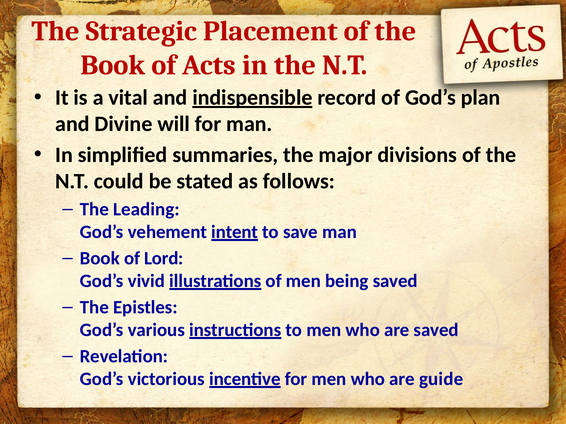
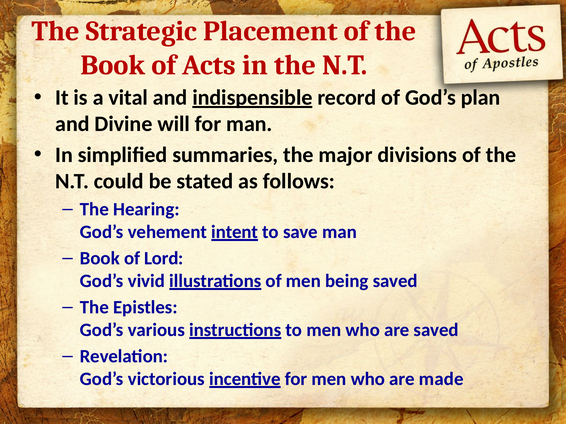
Leading: Leading -> Hearing
guide: guide -> made
